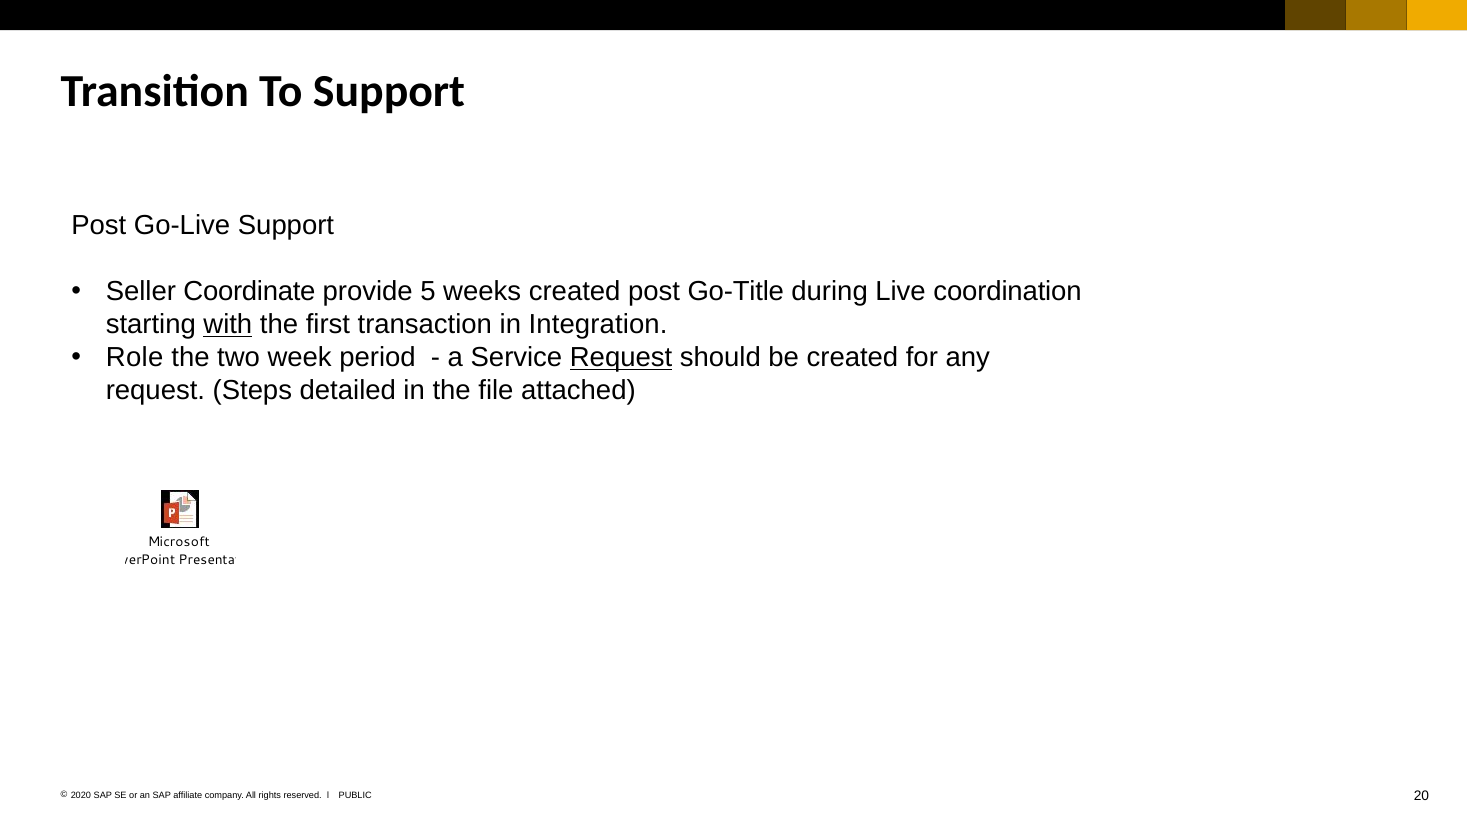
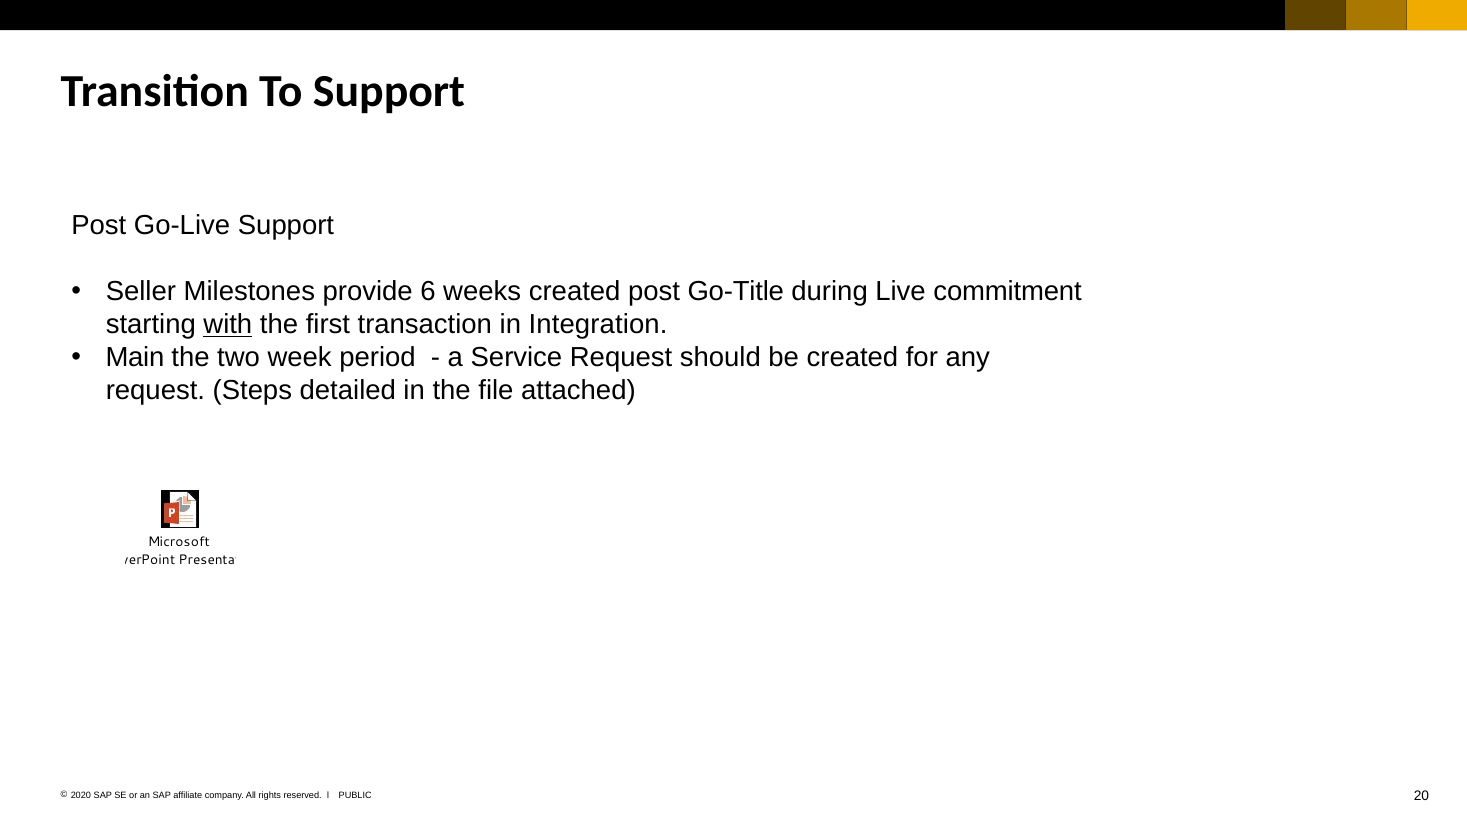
Coordinate: Coordinate -> Milestones
5: 5 -> 6
coordination: coordination -> commitment
Role: Role -> Main
Request at (621, 358) underline: present -> none
